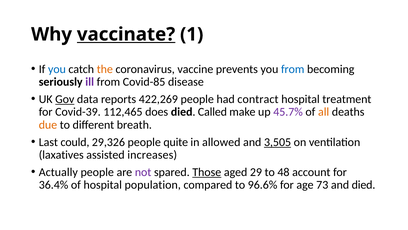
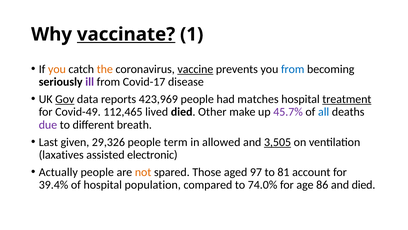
you at (57, 69) colour: blue -> orange
vaccine underline: none -> present
Covid-85: Covid-85 -> Covid-17
422,269: 422,269 -> 423,969
contract: contract -> matches
treatment underline: none -> present
Covid-39: Covid-39 -> Covid-49
does: does -> lived
Called: Called -> Other
all colour: orange -> blue
due colour: orange -> purple
could: could -> given
quite: quite -> term
increases: increases -> electronic
not colour: purple -> orange
Those underline: present -> none
29: 29 -> 97
48: 48 -> 81
36.4%: 36.4% -> 39.4%
96.6%: 96.6% -> 74.0%
73: 73 -> 86
